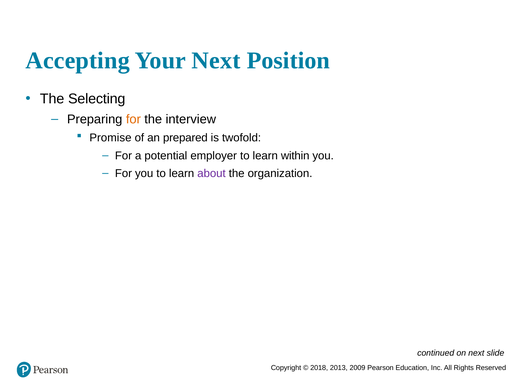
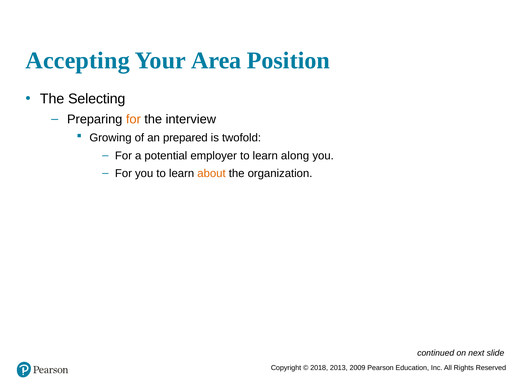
Your Next: Next -> Area
Promise: Promise -> Growing
within: within -> along
about colour: purple -> orange
